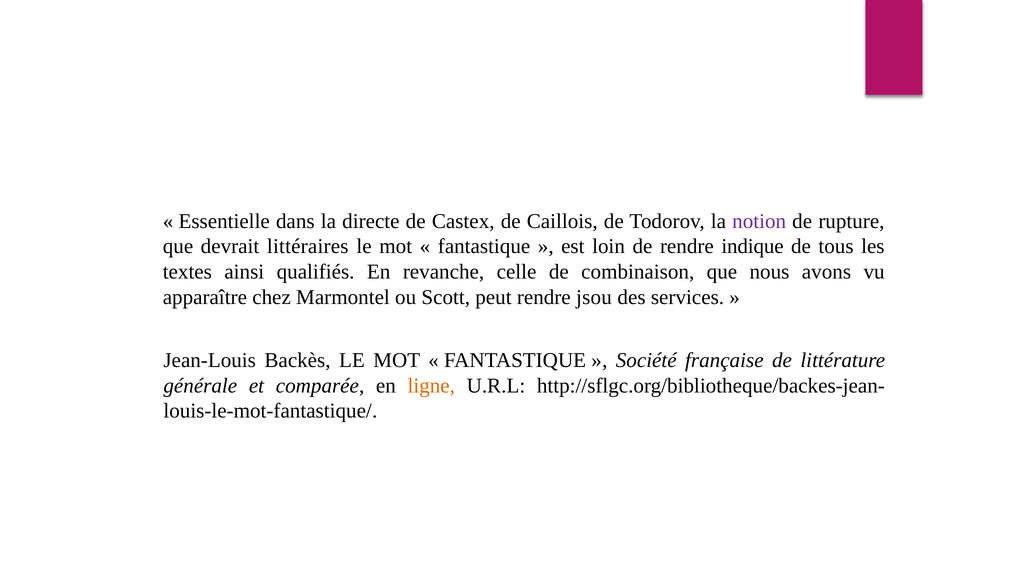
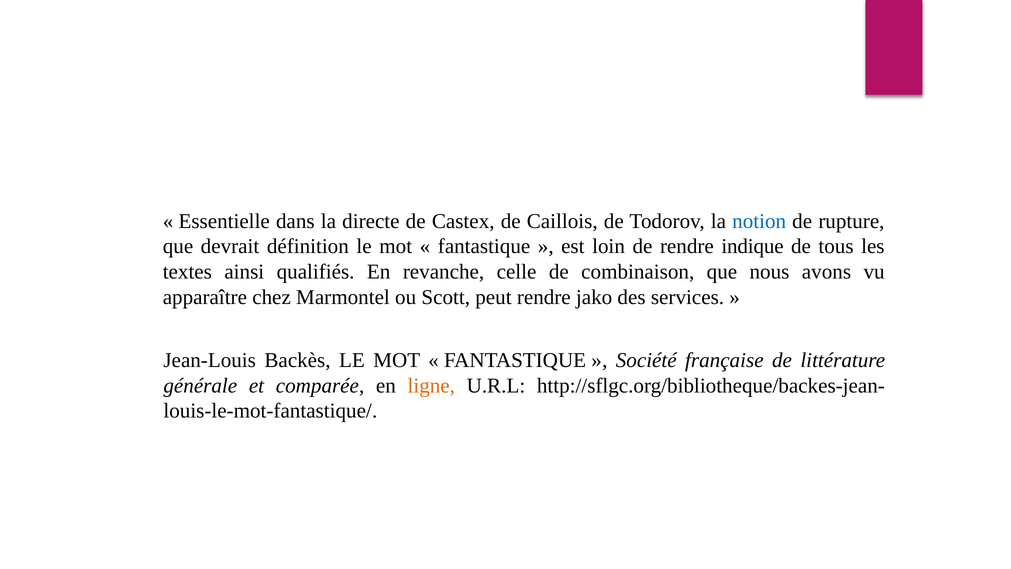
notion colour: purple -> blue
littéraires: littéraires -> définition
jsou: jsou -> jako
